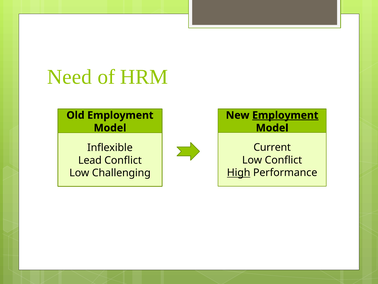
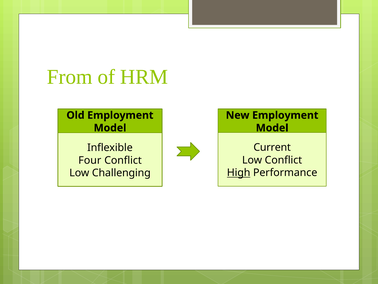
Need: Need -> From
Employment at (285, 115) underline: present -> none
Lead: Lead -> Four
